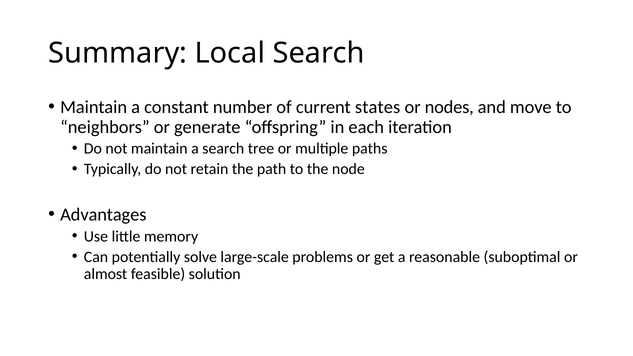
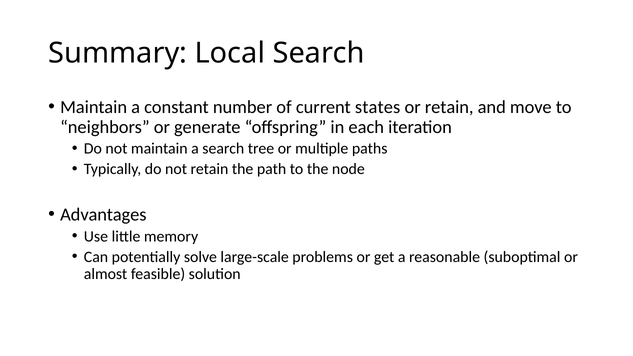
or nodes: nodes -> retain
